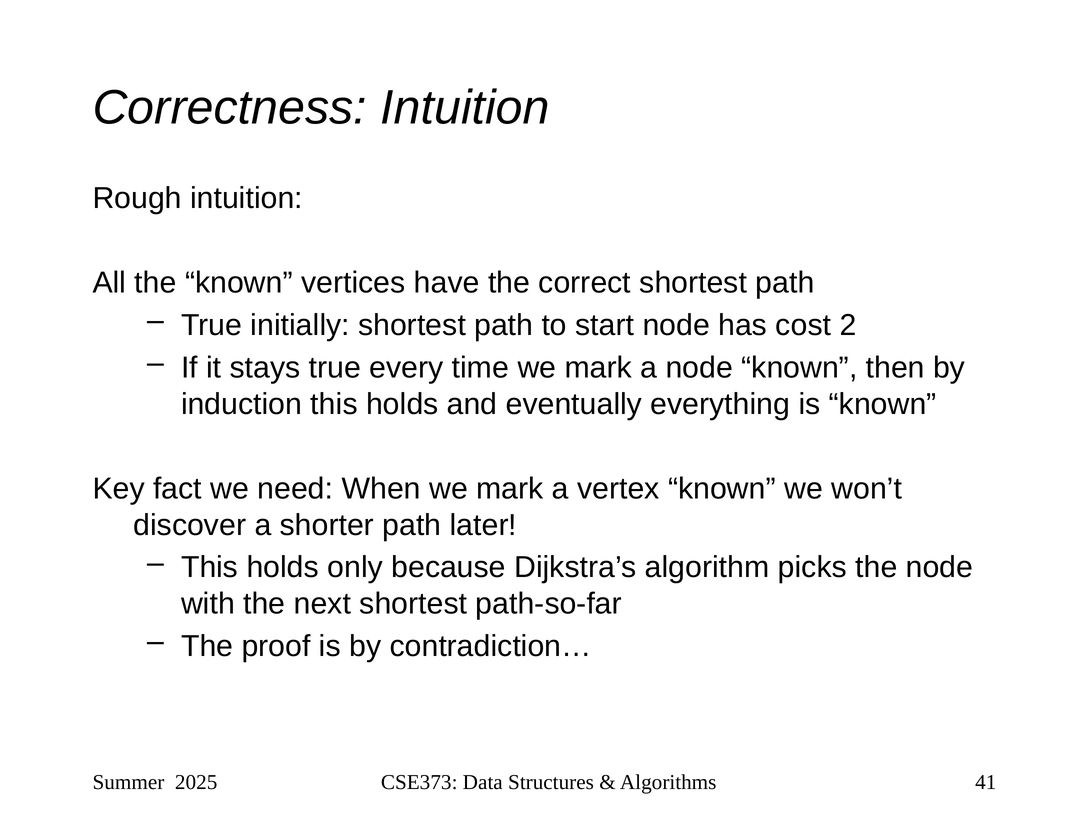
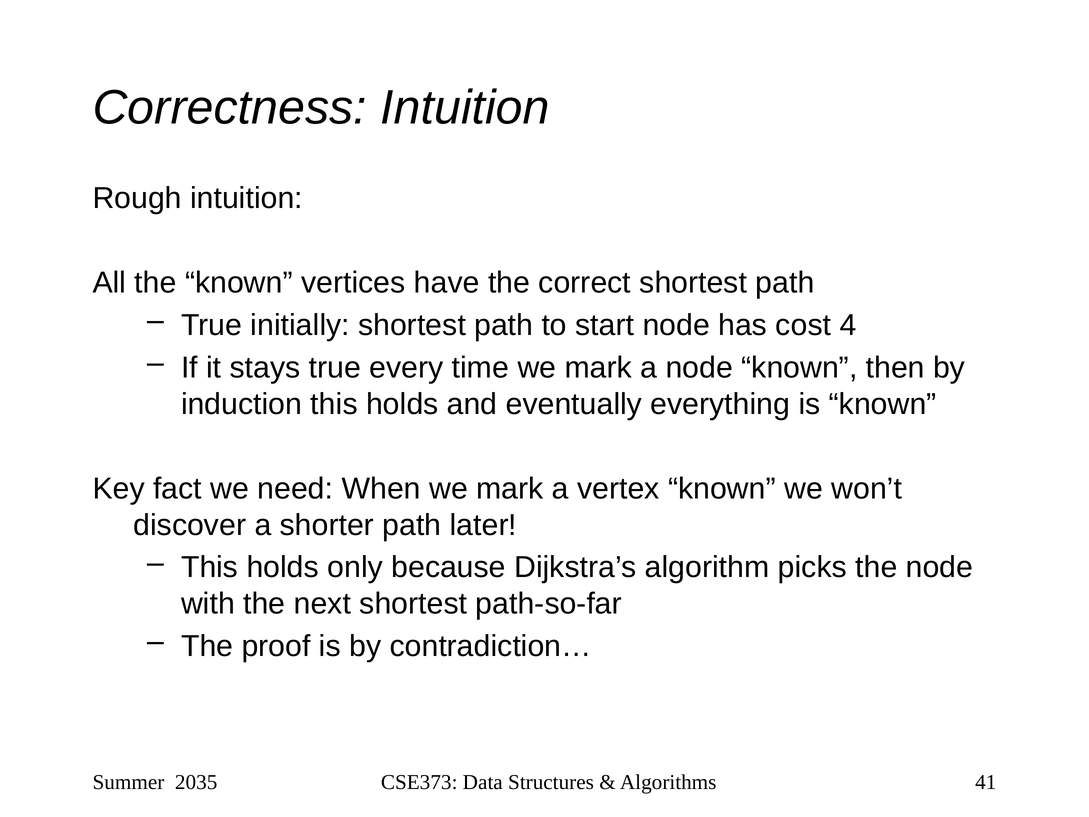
2: 2 -> 4
2025: 2025 -> 2035
